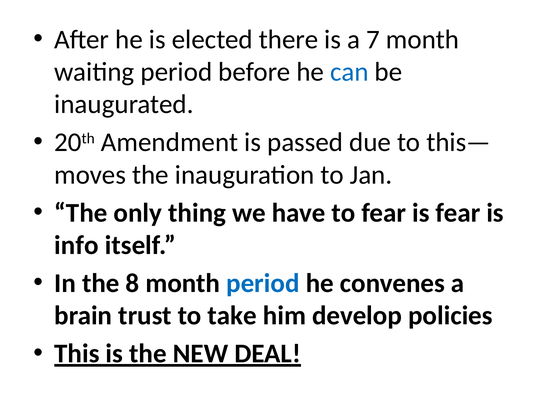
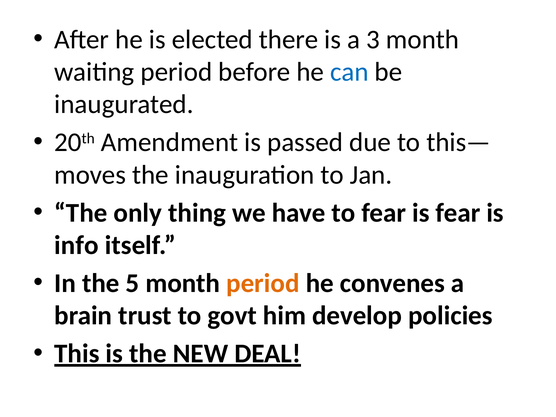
7: 7 -> 3
8: 8 -> 5
period at (263, 283) colour: blue -> orange
take: take -> govt
